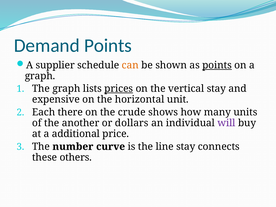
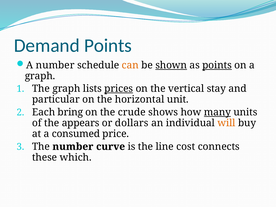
A supplier: supplier -> number
shown underline: none -> present
expensive: expensive -> particular
there: there -> bring
many underline: none -> present
another: another -> appears
will colour: purple -> orange
additional: additional -> consumed
line stay: stay -> cost
others: others -> which
